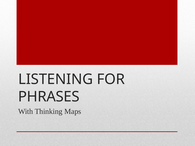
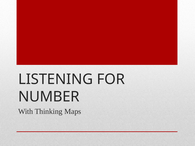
PHRASES: PHRASES -> NUMBER
